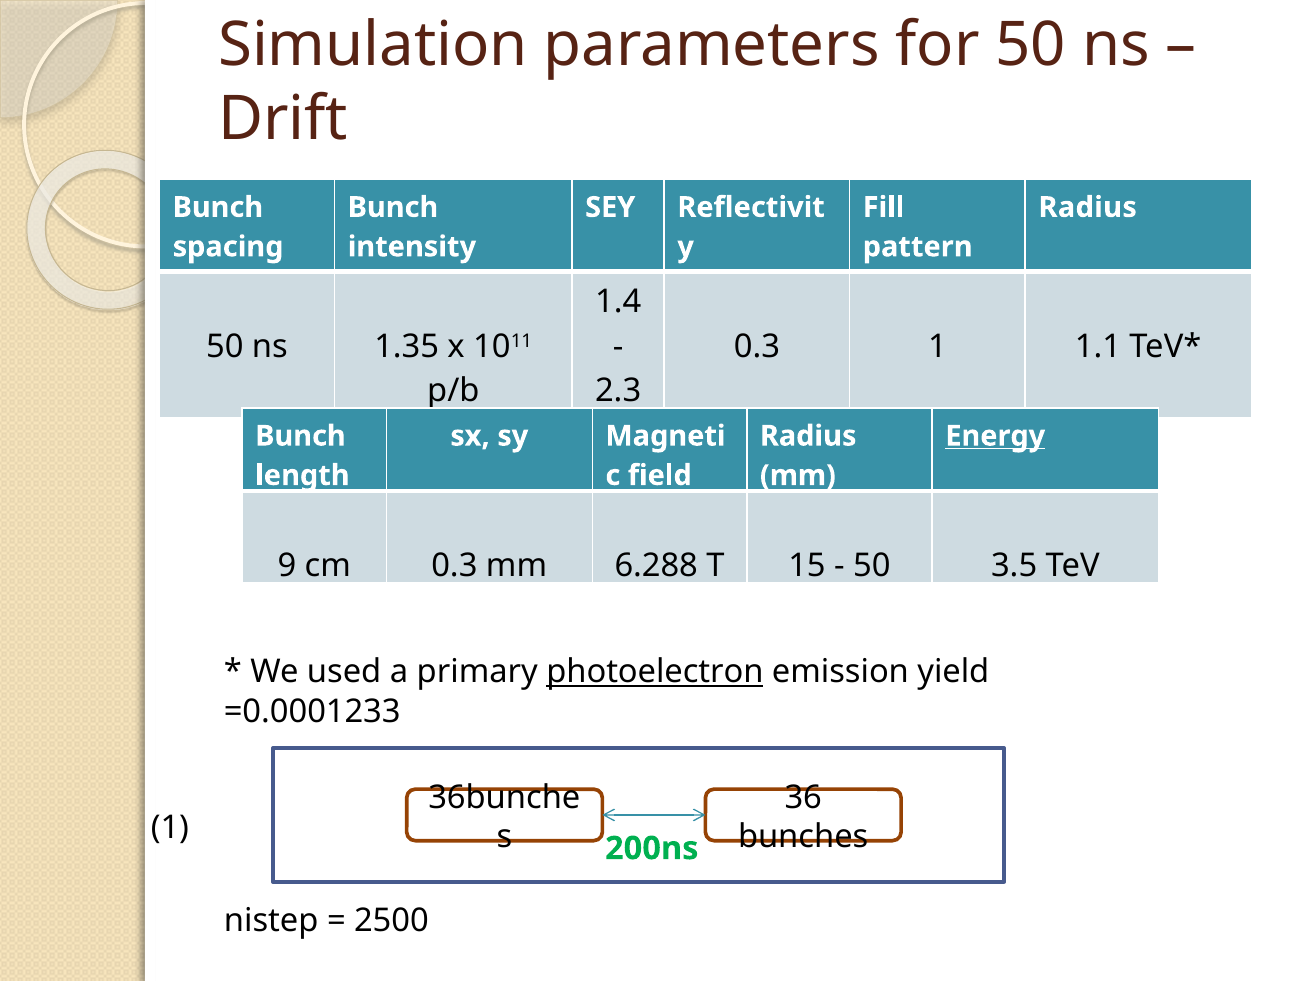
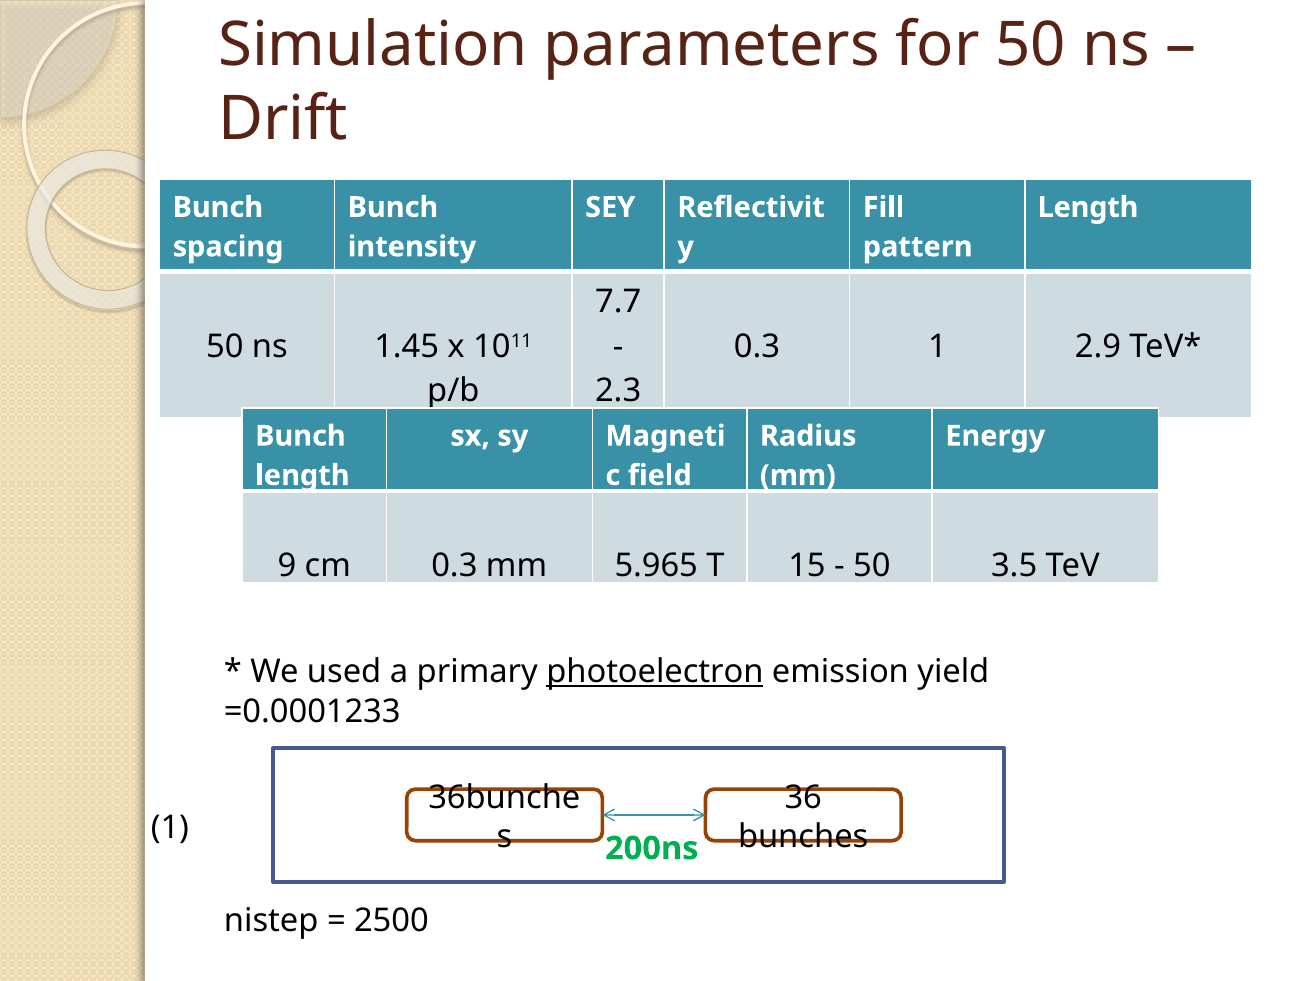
Radius at (1088, 207): Radius -> Length
1.4: 1.4 -> 7.7
1.35: 1.35 -> 1.45
1.1: 1.1 -> 2.9
Energy underline: present -> none
6.288: 6.288 -> 5.965
